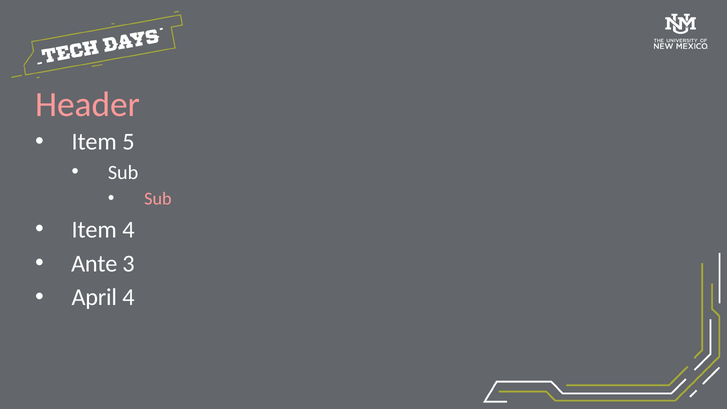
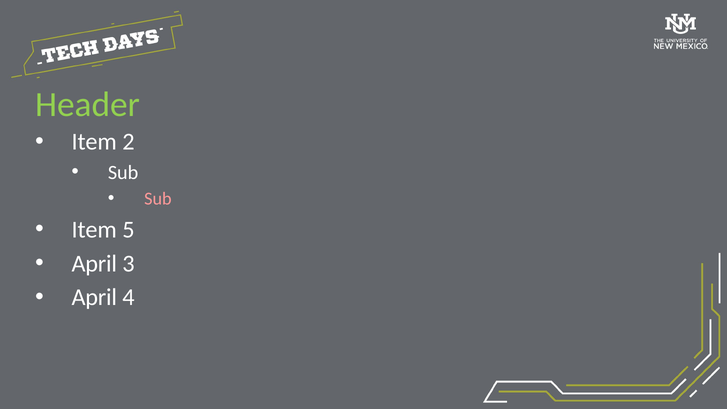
Header colour: pink -> light green
5: 5 -> 2
Item 4: 4 -> 5
Ante at (94, 264): Ante -> April
